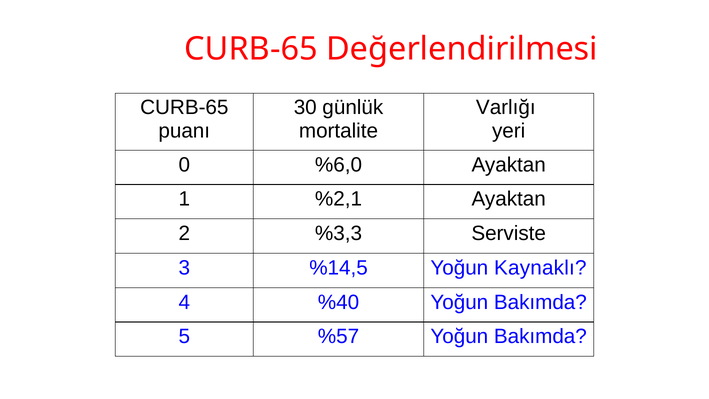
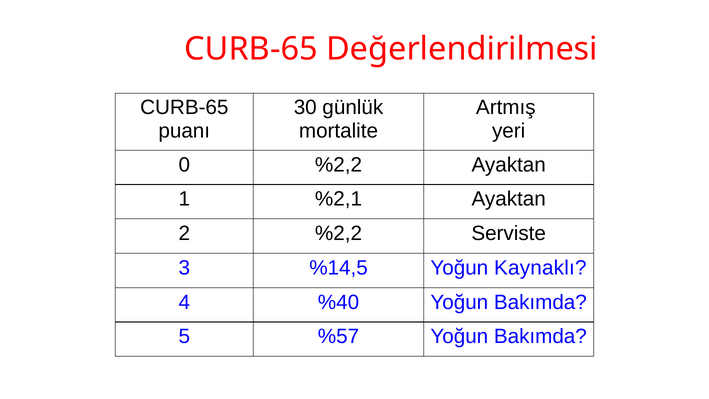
Varlığı: Varlığı -> Artmış
0 %6,0: %6,0 -> %2,2
2 %3,3: %3,3 -> %2,2
